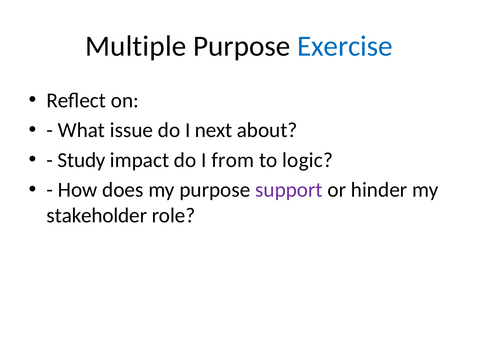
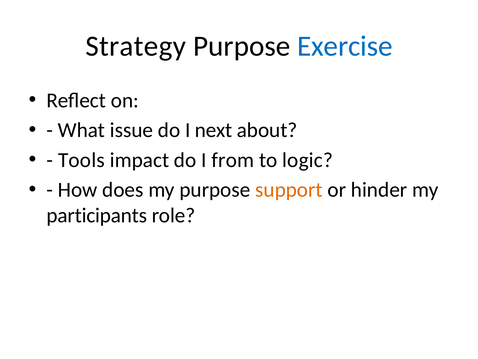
Multiple: Multiple -> Strategy
Study: Study -> Tools
support colour: purple -> orange
stakeholder: stakeholder -> participants
